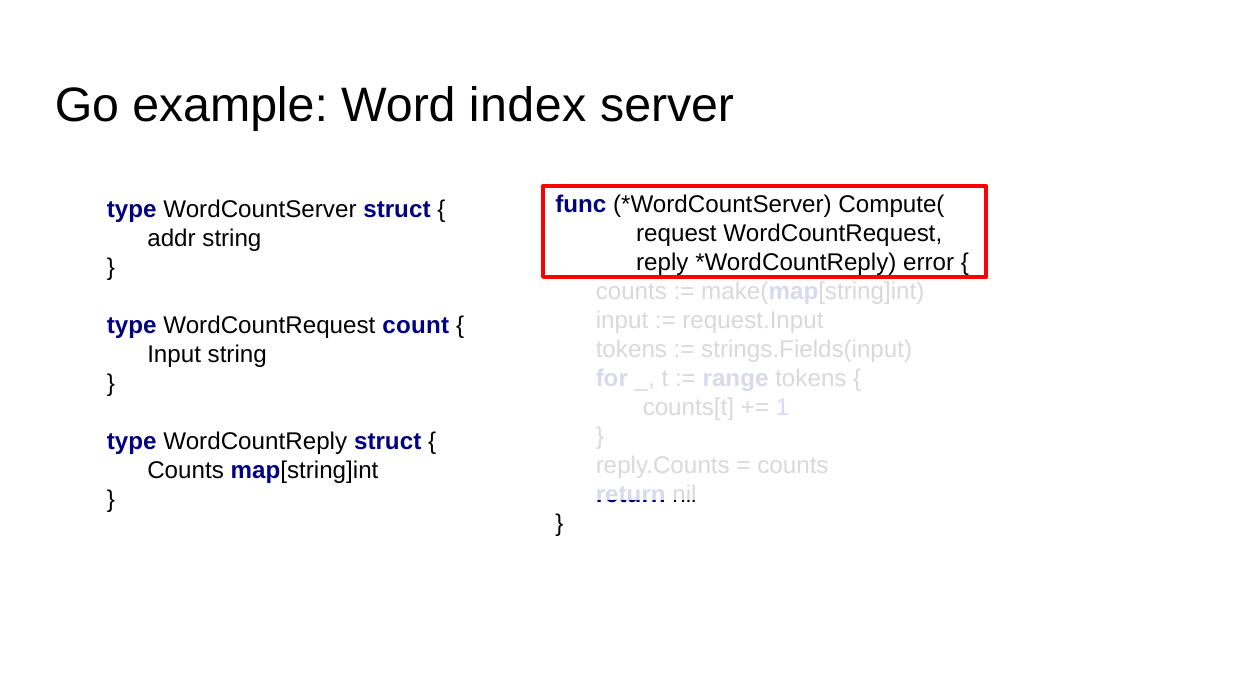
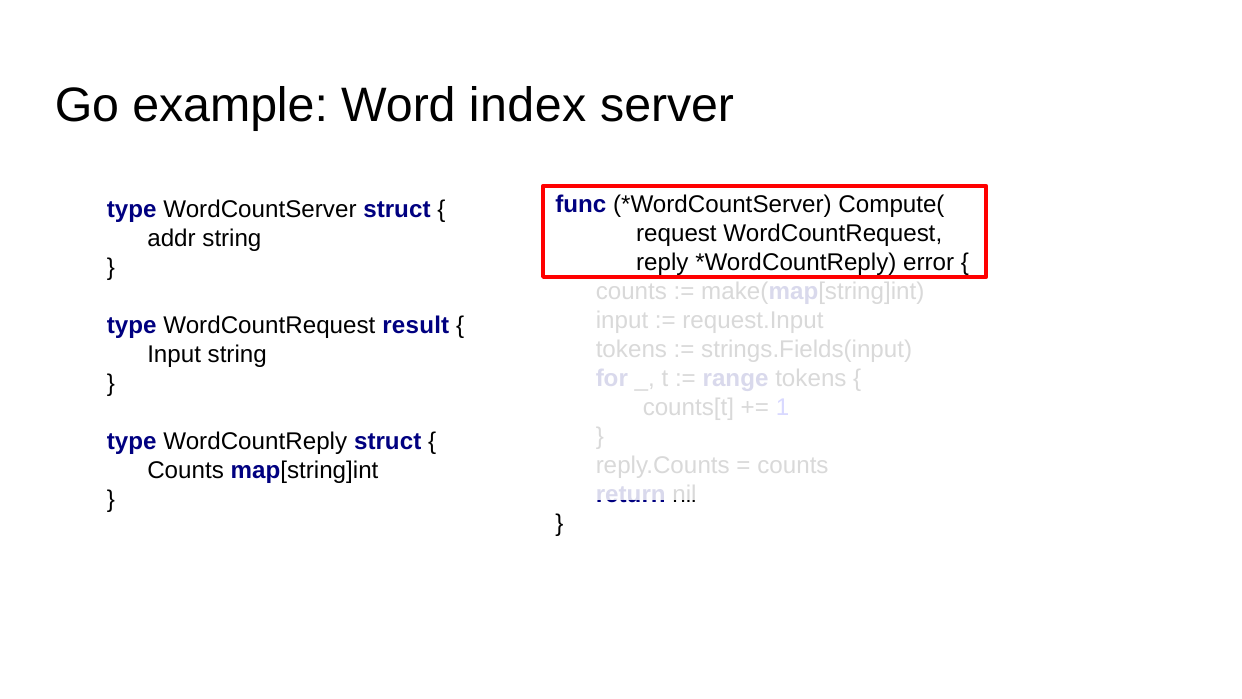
count: count -> result
